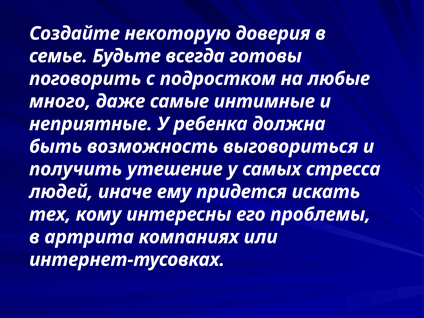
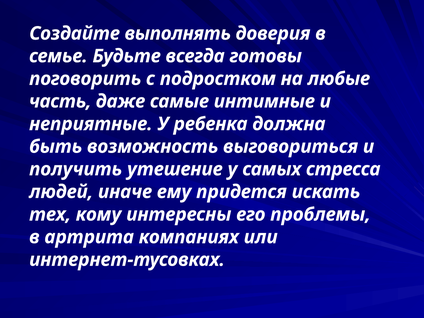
некоторую: некоторую -> выполнять
много: много -> часть
